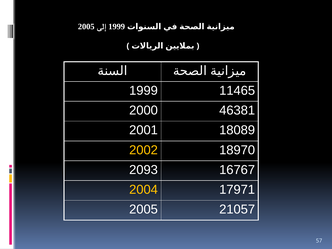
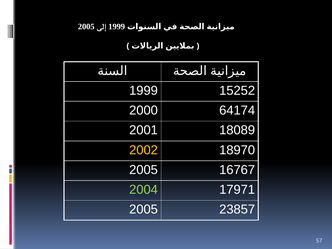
11465: 11465 -> 15252
46381: 46381 -> 64174
2093 at (144, 170): 2093 -> 2005
2004 colour: yellow -> light green
21057: 21057 -> 23857
